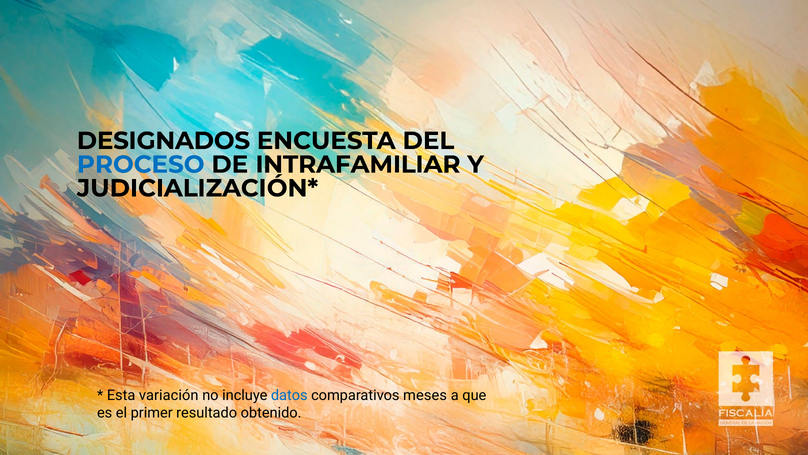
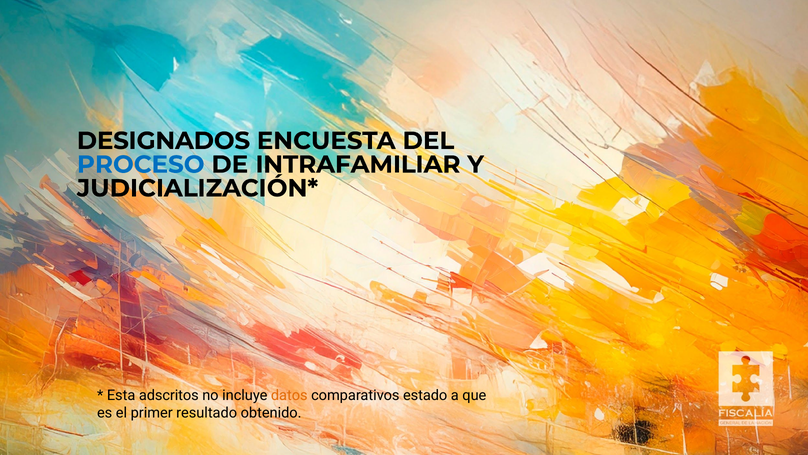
variación: variación -> adscritos
datos colour: blue -> orange
meses: meses -> estado
